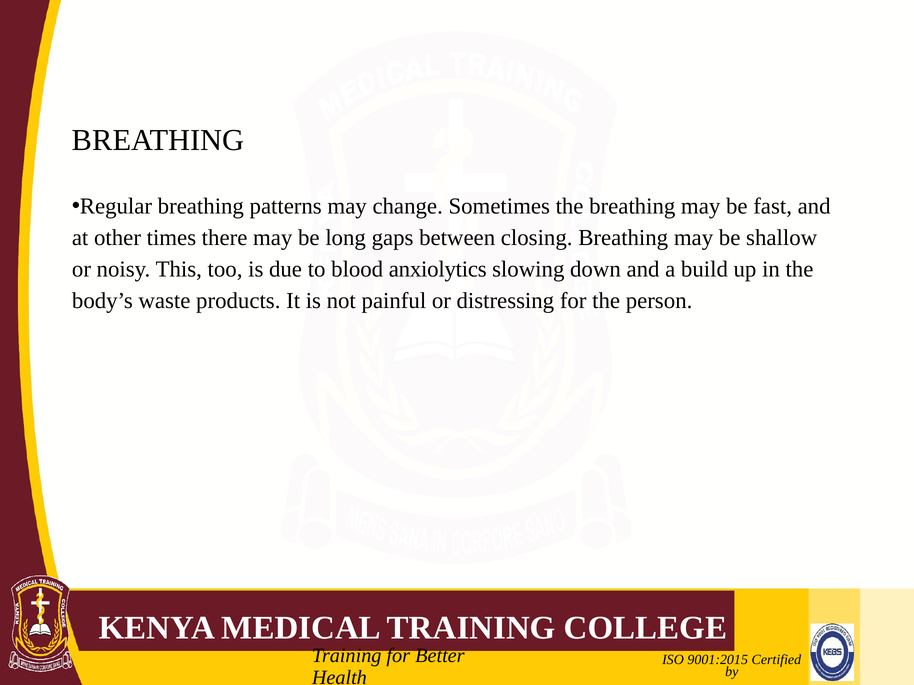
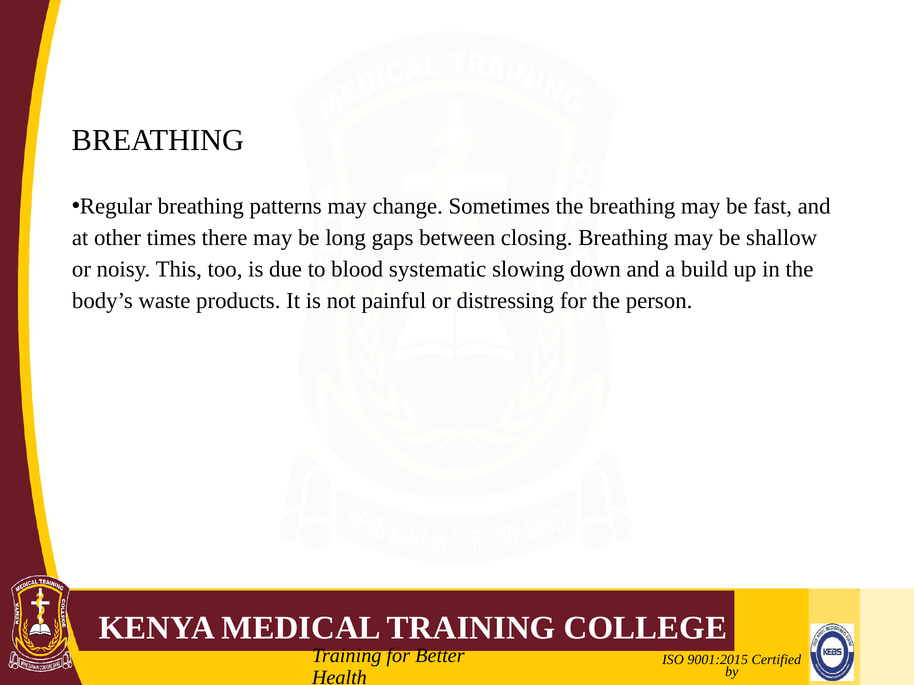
anxiolytics: anxiolytics -> systematic
